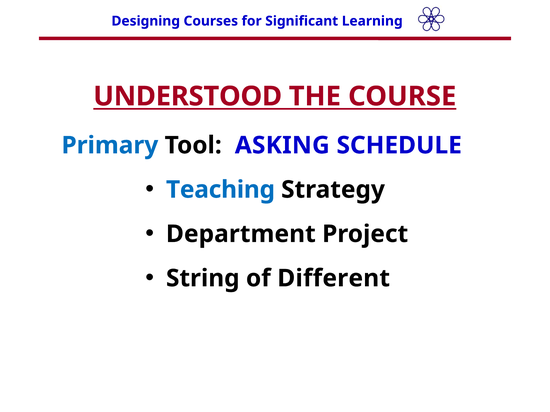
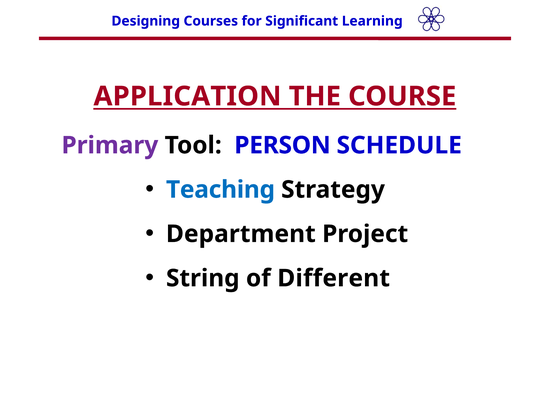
UNDERSTOOD: UNDERSTOOD -> APPLICATION
Primary colour: blue -> purple
ASKING: ASKING -> PERSON
